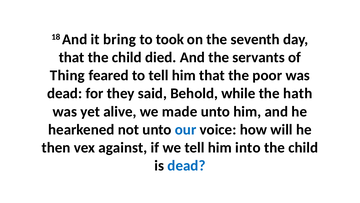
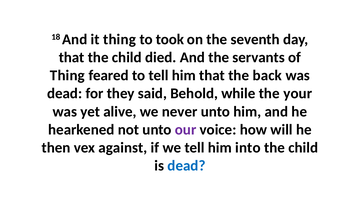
it bring: bring -> thing
poor: poor -> back
hath: hath -> your
made: made -> never
our colour: blue -> purple
